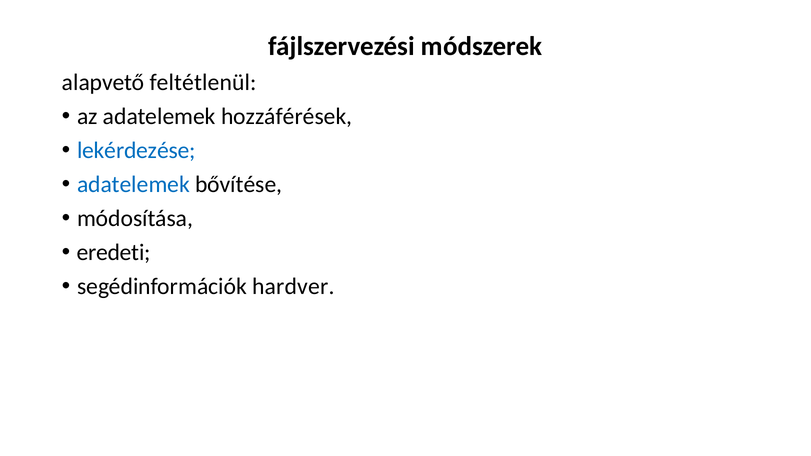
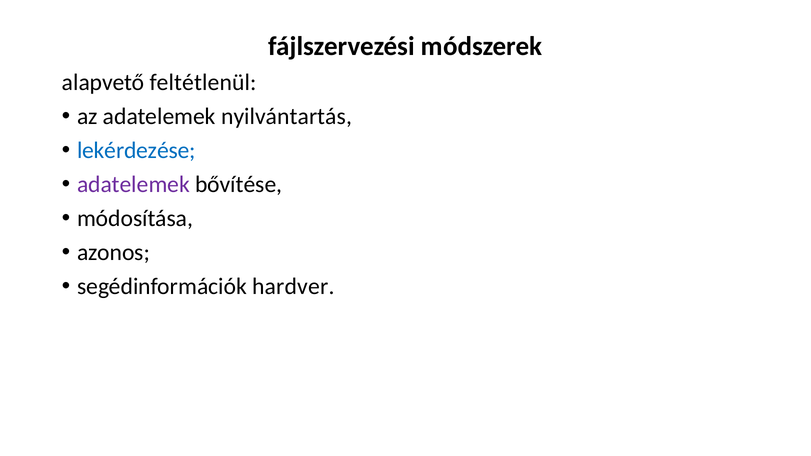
hozzáférések: hozzáférések -> nyilvántartás
adatelemek at (133, 184) colour: blue -> purple
eredeti: eredeti -> azonos
